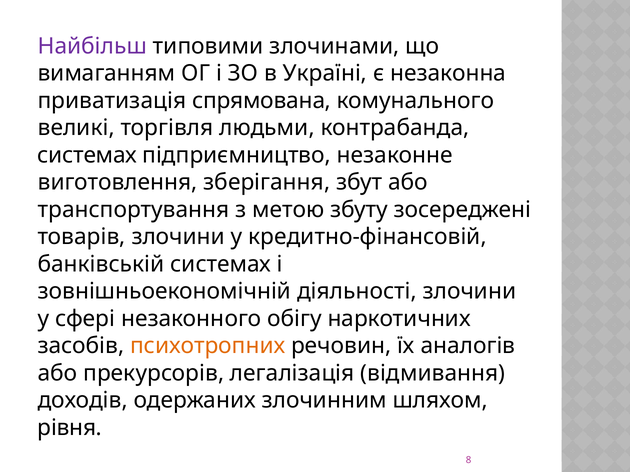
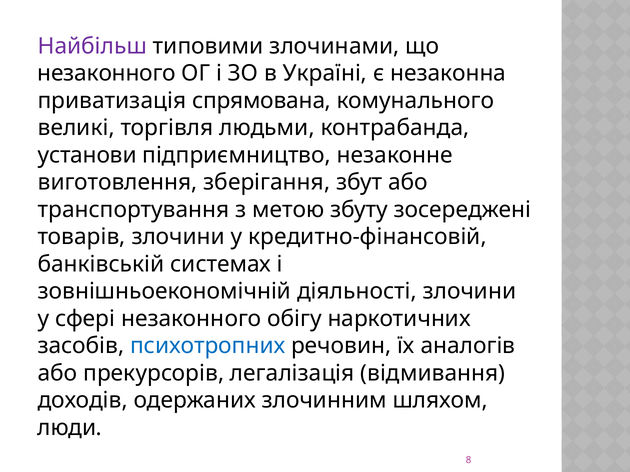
вимаганням at (107, 74): вимаганням -> незаконного
системах at (87, 155): системах -> установи
психотропних colour: orange -> blue
рівня: рівня -> люди
